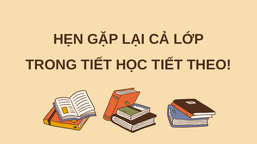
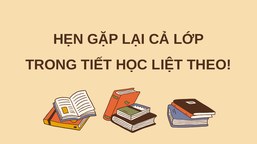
HỌC TIẾT: TIẾT -> LIỆT
